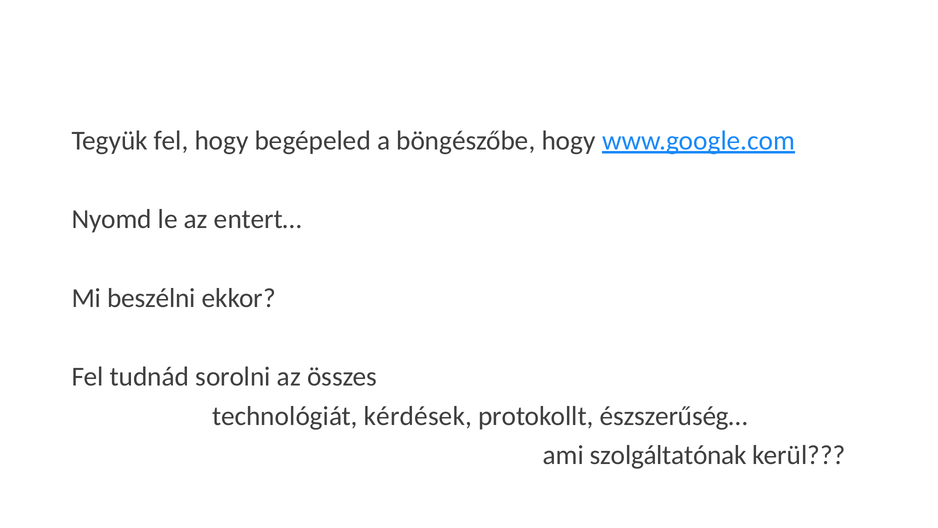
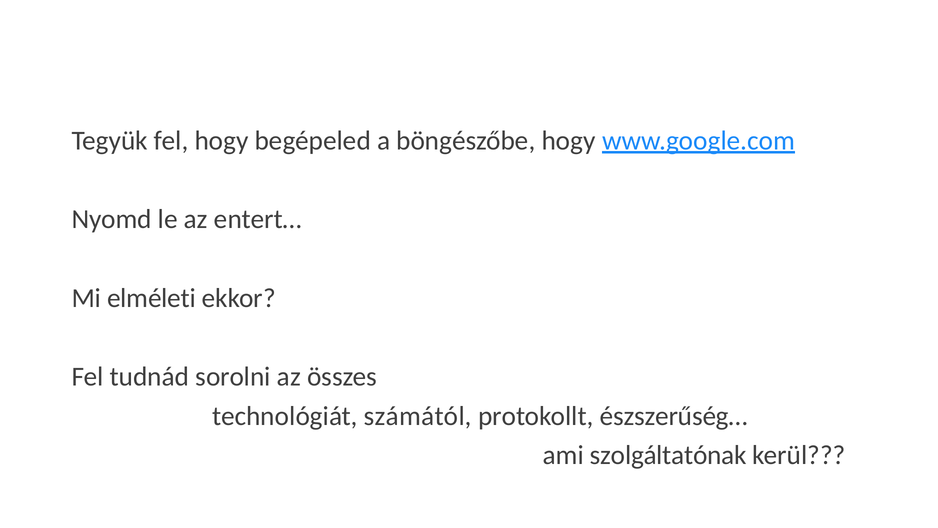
beszélni: beszélni -> elméleti
kérdések: kérdések -> számától
